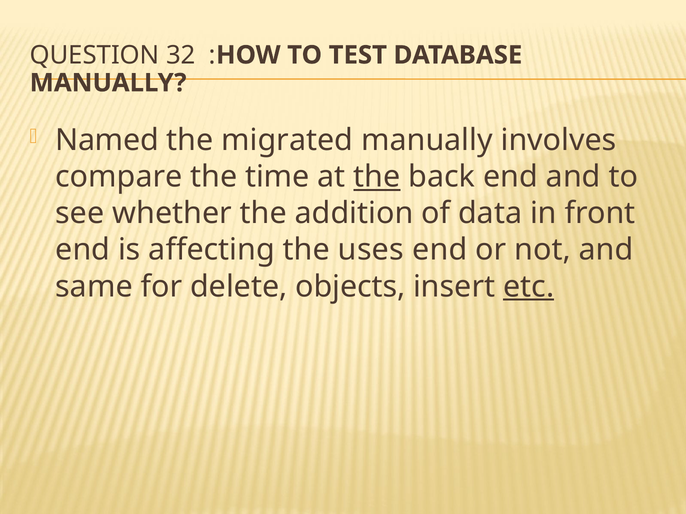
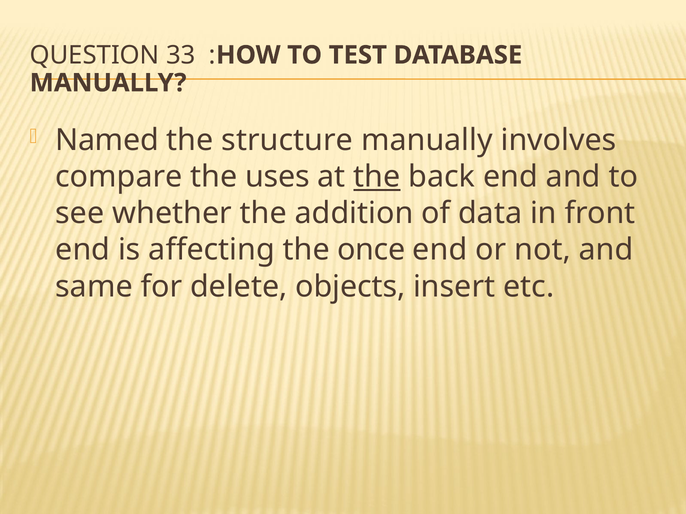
32: 32 -> 33
migrated: migrated -> structure
time: time -> uses
uses: uses -> once
etc underline: present -> none
